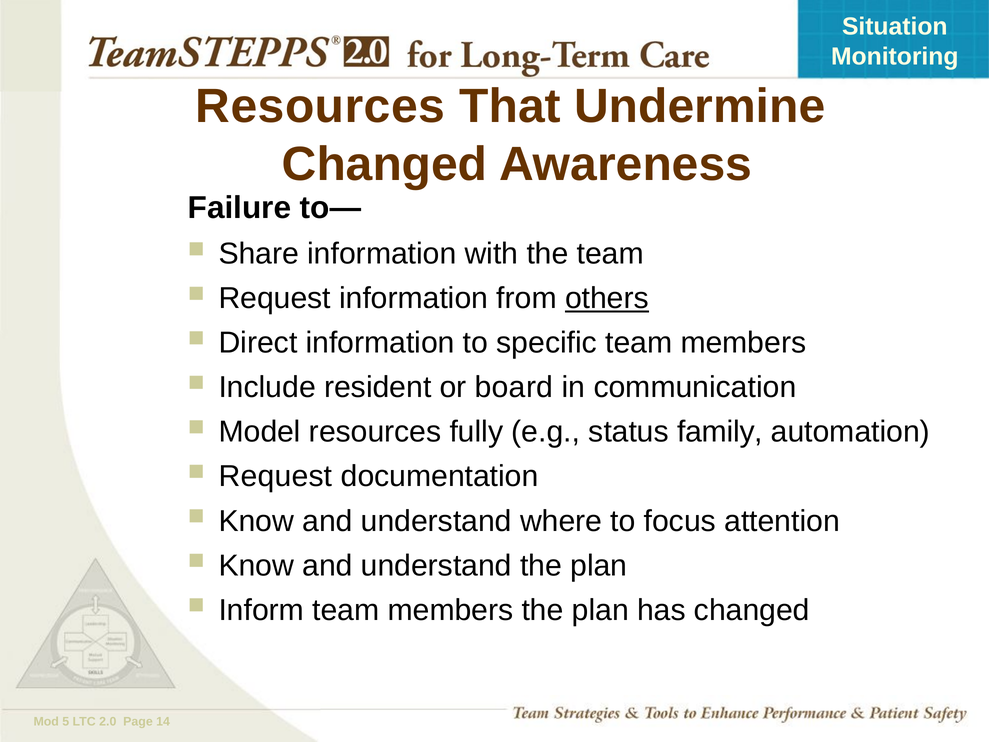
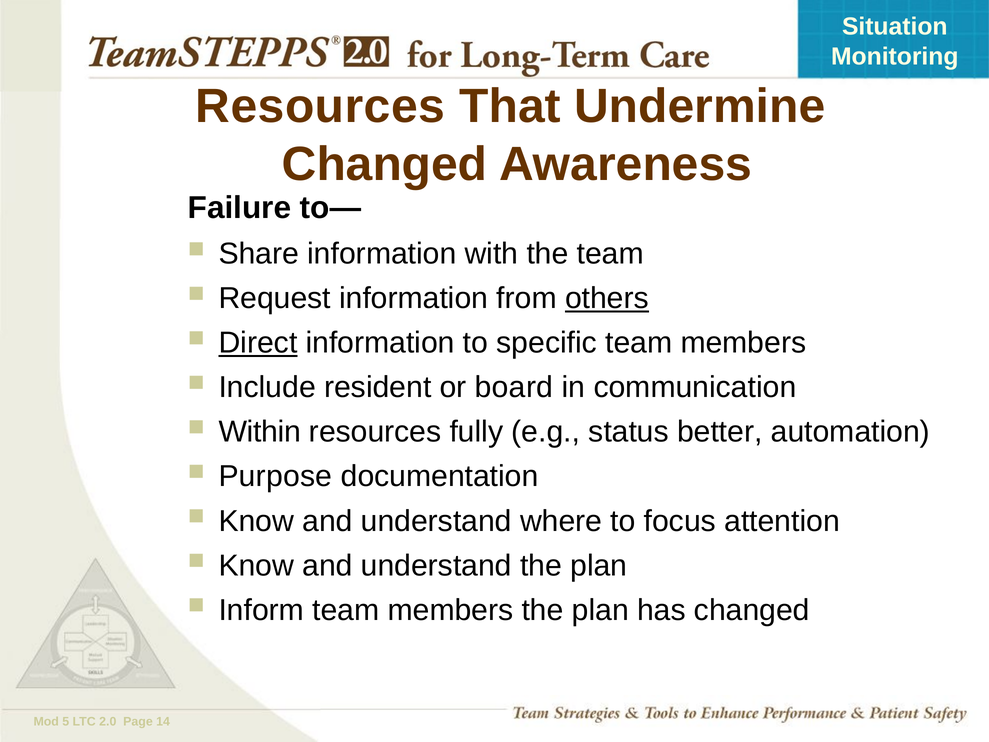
Direct underline: none -> present
Model: Model -> Within
family: family -> better
Request at (275, 476): Request -> Purpose
